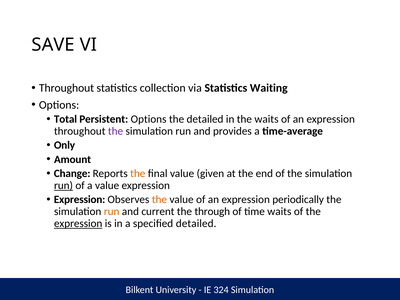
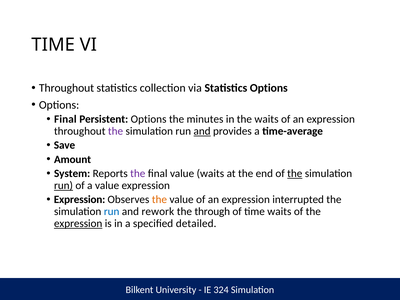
SAVE at (53, 45): SAVE -> TIME
Statistics Waiting: Waiting -> Options
Total at (65, 119): Total -> Final
the detailed: detailed -> minutes
and at (202, 131) underline: none -> present
Only: Only -> Save
Change: Change -> System
the at (138, 173) colour: orange -> purple
value given: given -> waits
the at (295, 173) underline: none -> present
periodically: periodically -> interrupted
run at (112, 212) colour: orange -> blue
current: current -> rework
